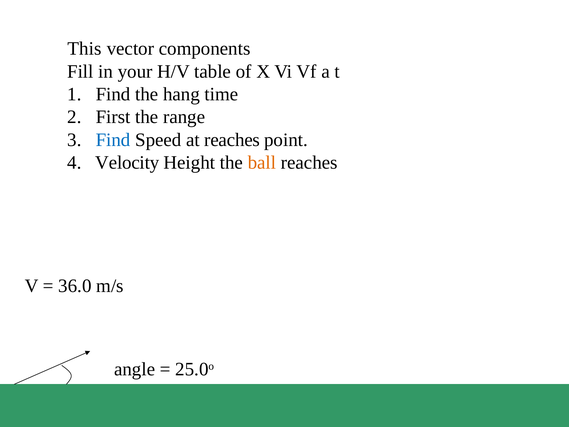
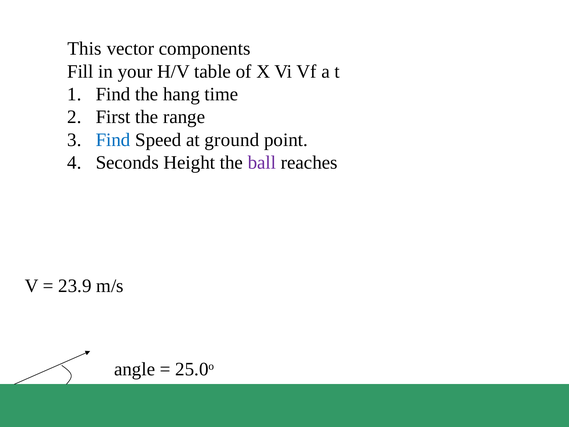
at reaches: reaches -> ground
Velocity: Velocity -> Seconds
ball colour: orange -> purple
36.0: 36.0 -> 23.9
